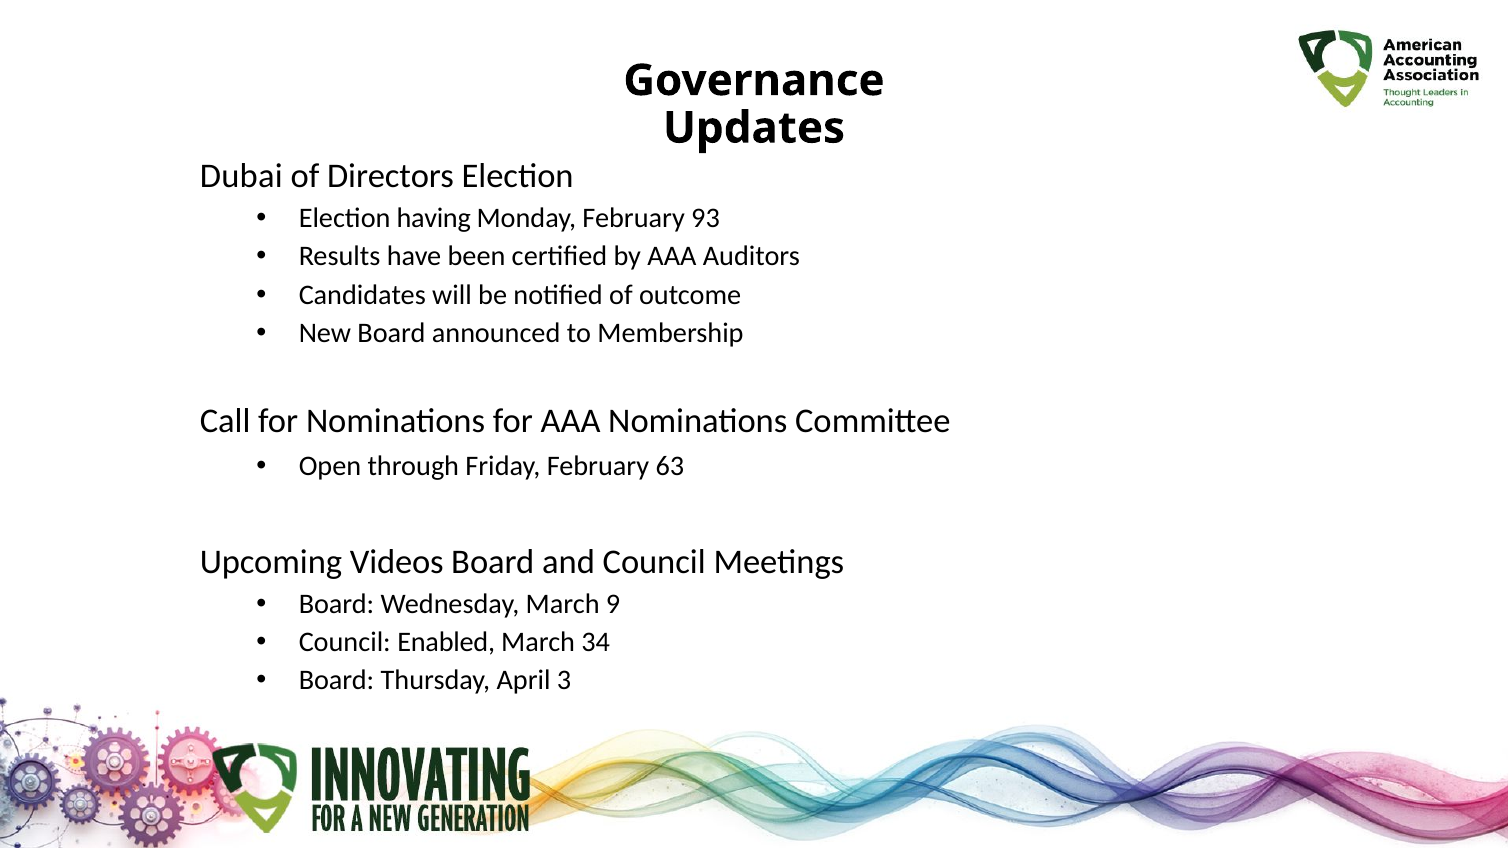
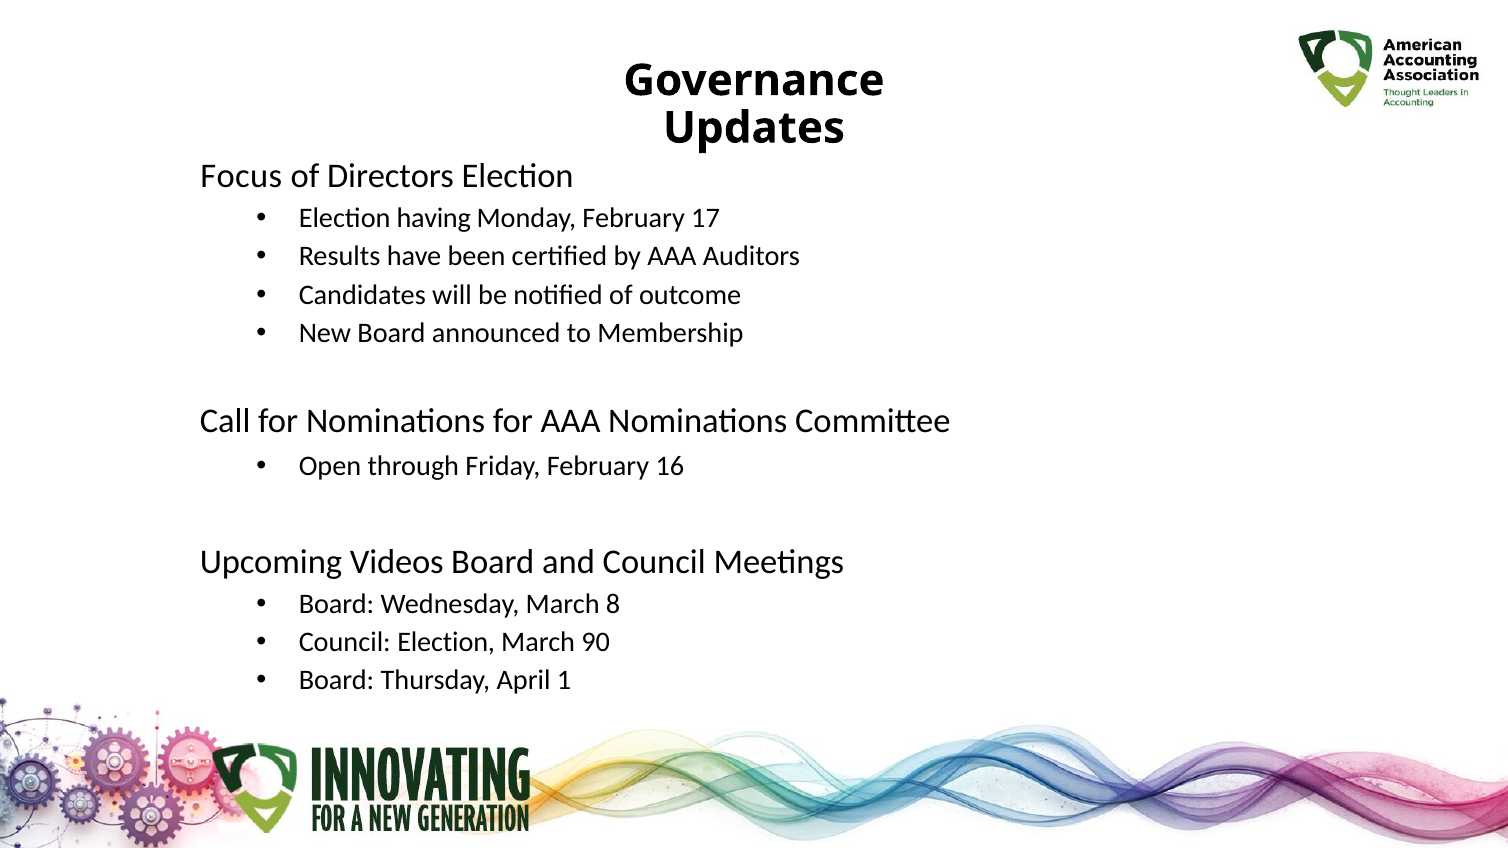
Dubai: Dubai -> Focus
93: 93 -> 17
63: 63 -> 16
9: 9 -> 8
Council Enabled: Enabled -> Election
34: 34 -> 90
3: 3 -> 1
